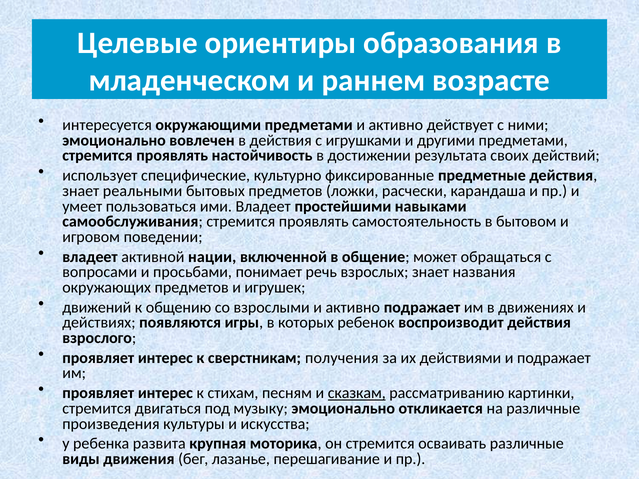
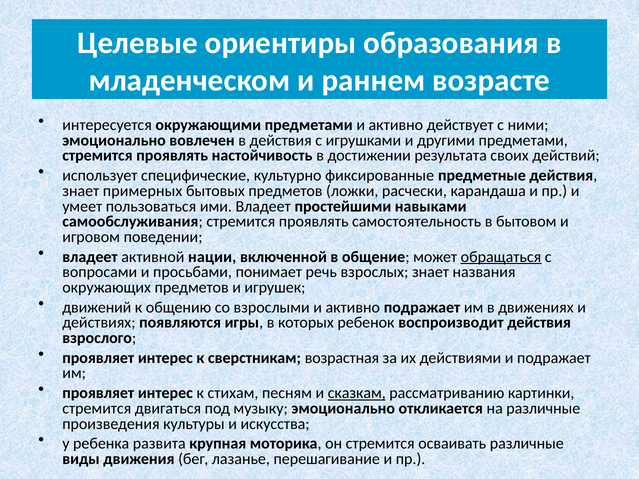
реальными: реальными -> примерных
обращаться underline: none -> present
получения: получения -> возрастная
